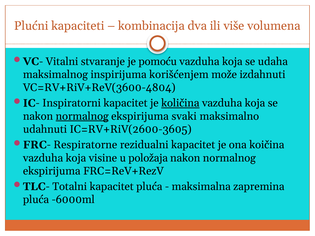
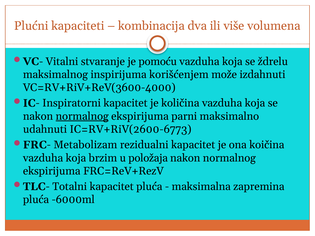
udaha: udaha -> ždrelu
VC=RV+RiV+ReV(3600-4804: VC=RV+RiV+ReV(3600-4804 -> VC=RV+RiV+ReV(3600-4000
količina underline: present -> none
svaki: svaki -> parni
IC=RV+RiV(2600-3605: IC=RV+RiV(2600-3605 -> IC=RV+RiV(2600-6773
Respiratorne: Respiratorne -> Metabolizam
visine: visine -> brzim
